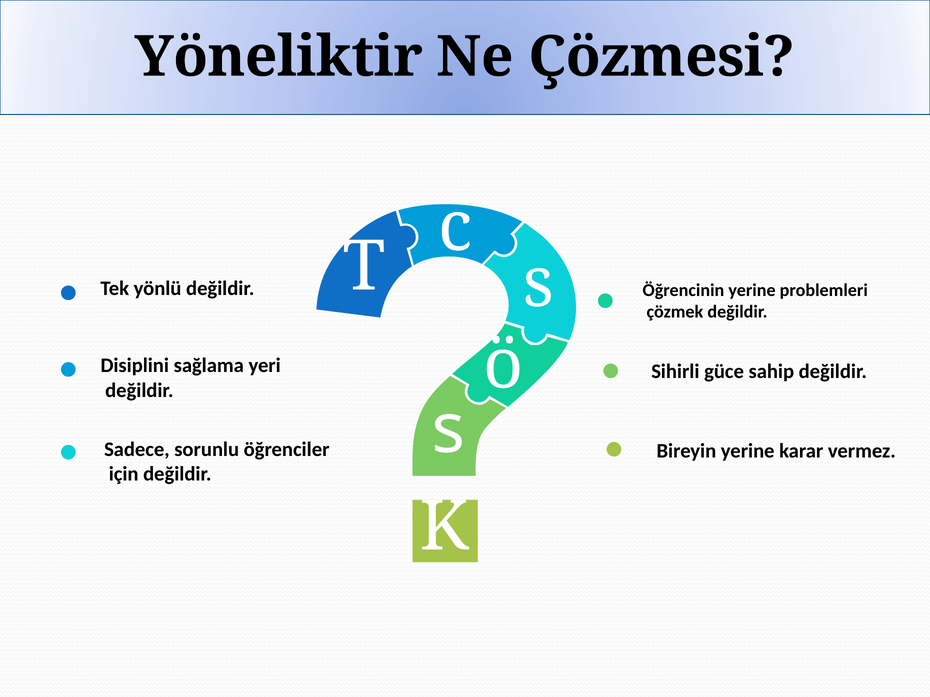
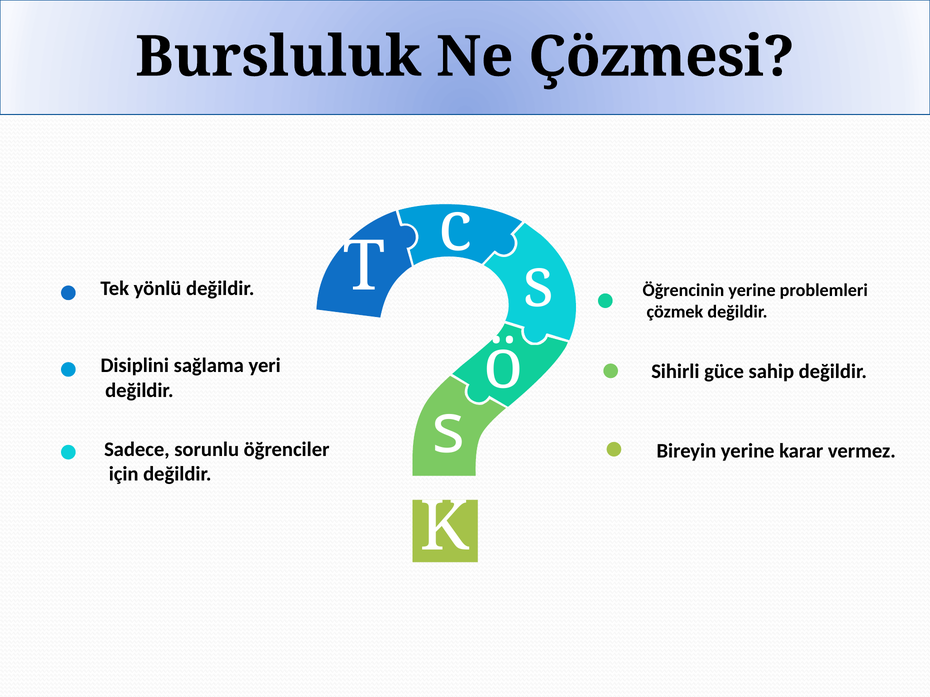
Yöneliktir: Yöneliktir -> Bursluluk
